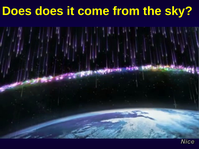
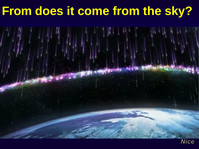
Does at (17, 11): Does -> From
